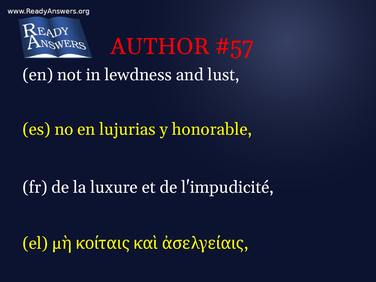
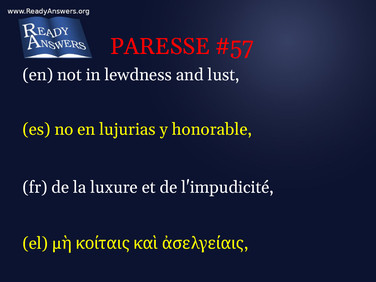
AUTHOR: AUTHOR -> PARESSE
